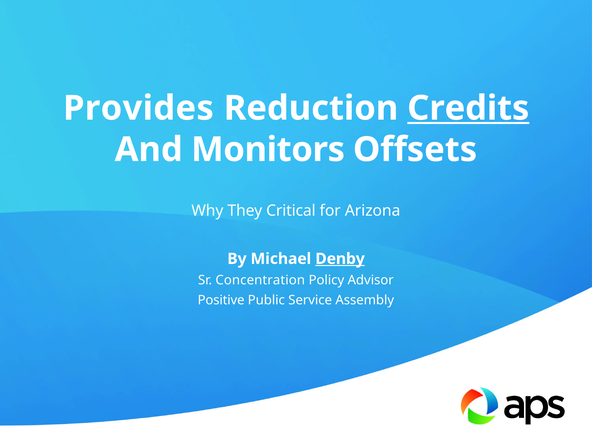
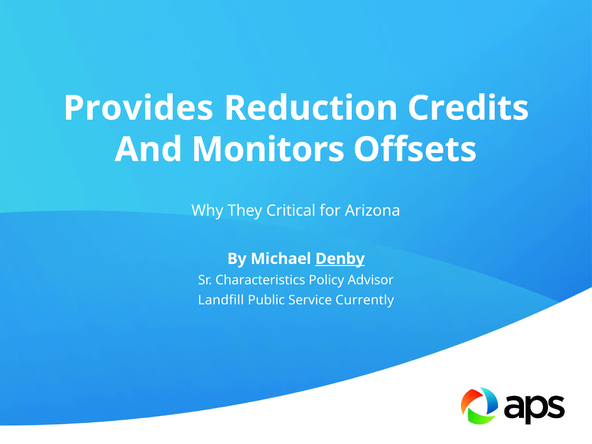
Credits underline: present -> none
Concentration: Concentration -> Characteristics
Positive: Positive -> Landfill
Assembly: Assembly -> Currently
